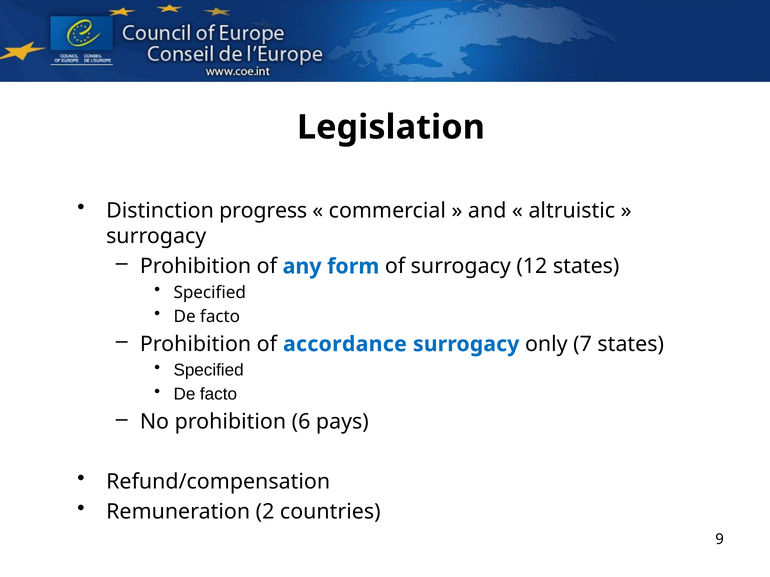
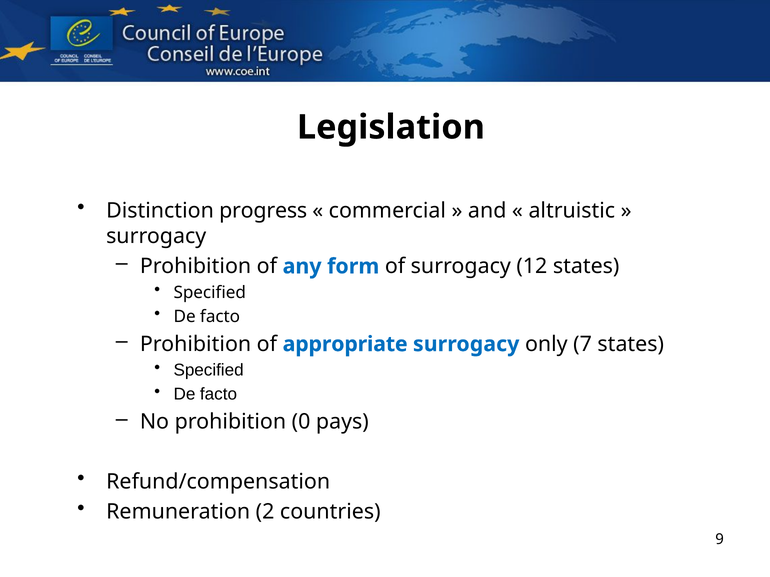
accordance: accordance -> appropriate
6: 6 -> 0
